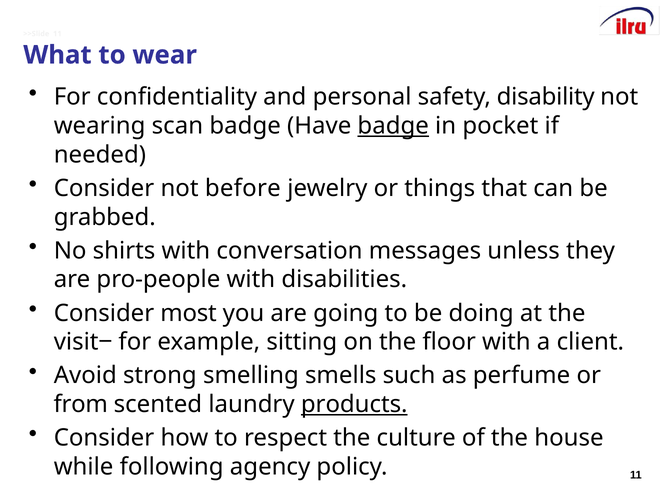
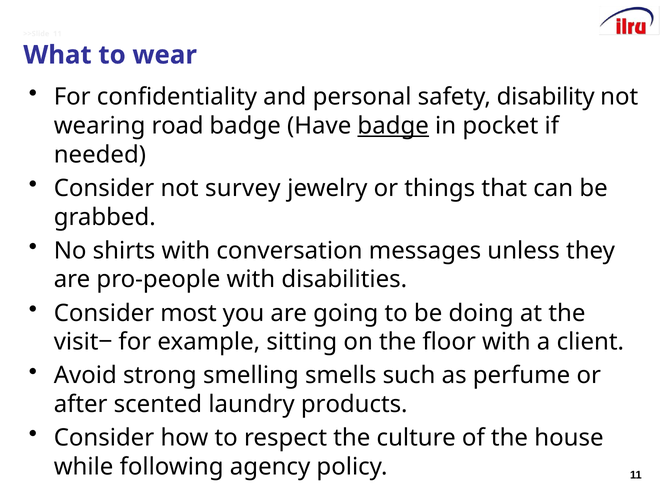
scan: scan -> road
before: before -> survey
from: from -> after
products underline: present -> none
